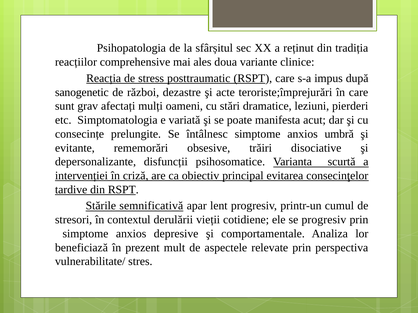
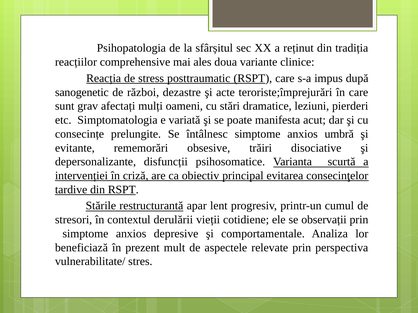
semnificativă: semnificativă -> restructurantă
se progresiv: progresiv -> observații
